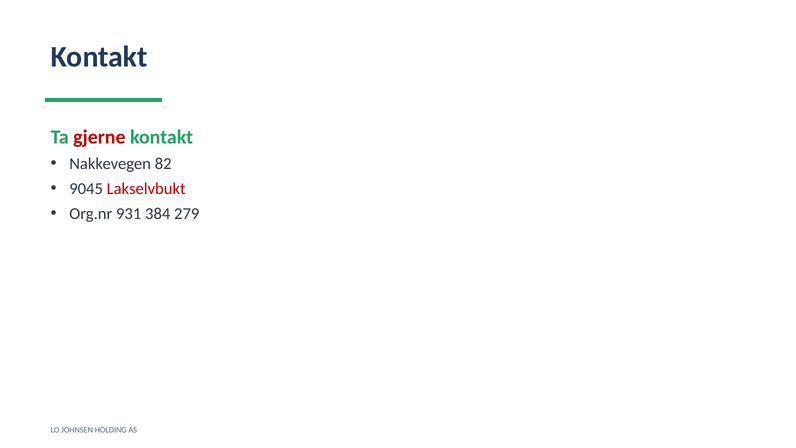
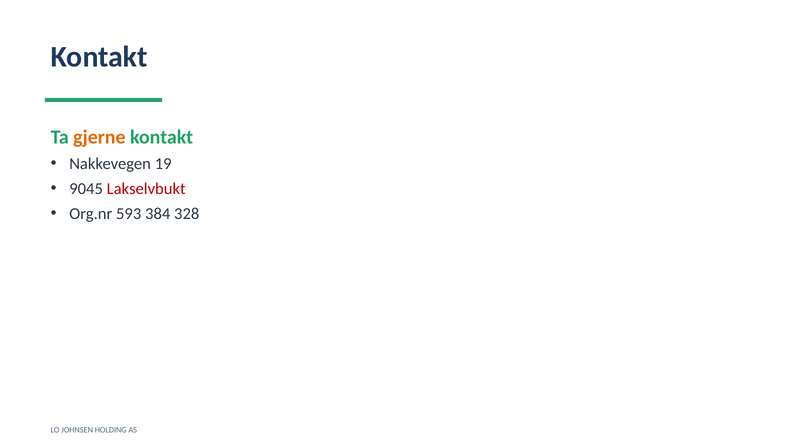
gjerne colour: red -> orange
82: 82 -> 19
931: 931 -> 593
279: 279 -> 328
